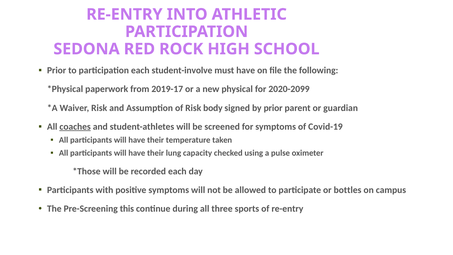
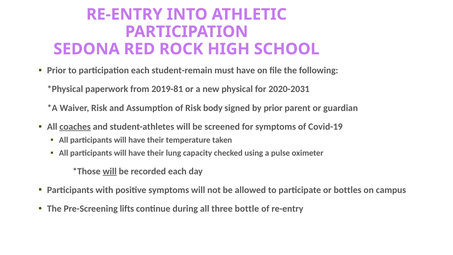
student-involve: student-involve -> student-remain
2019-17: 2019-17 -> 2019-81
2020-2099: 2020-2099 -> 2020-2031
will at (110, 171) underline: none -> present
this: this -> lifts
sports: sports -> bottle
